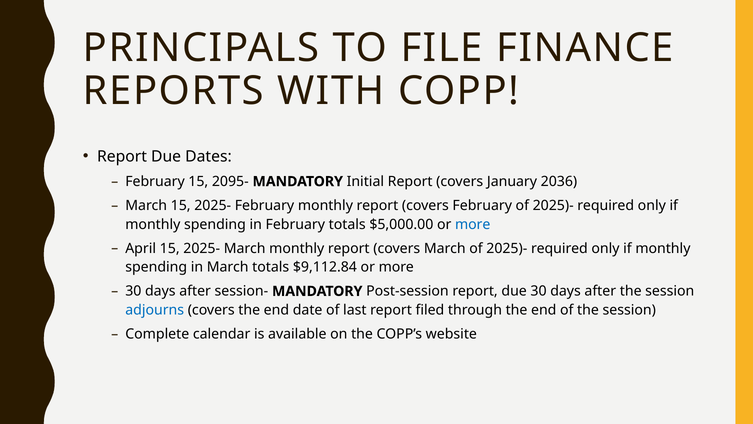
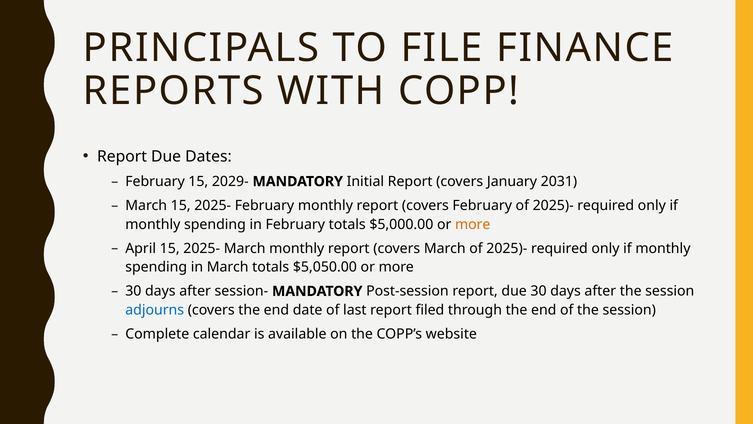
2095-: 2095- -> 2029-
2036: 2036 -> 2031
more at (473, 224) colour: blue -> orange
$9,112.84: $9,112.84 -> $5,050.00
